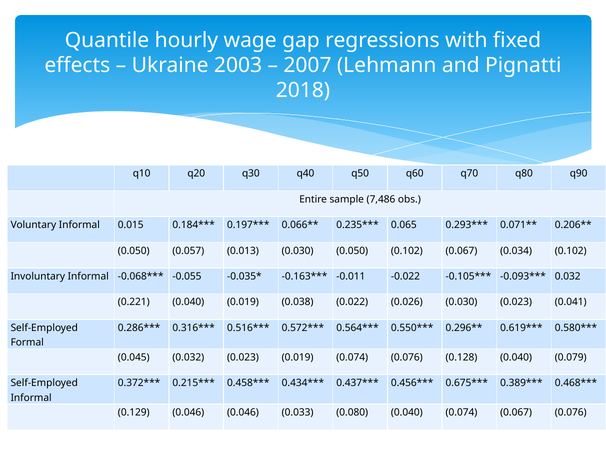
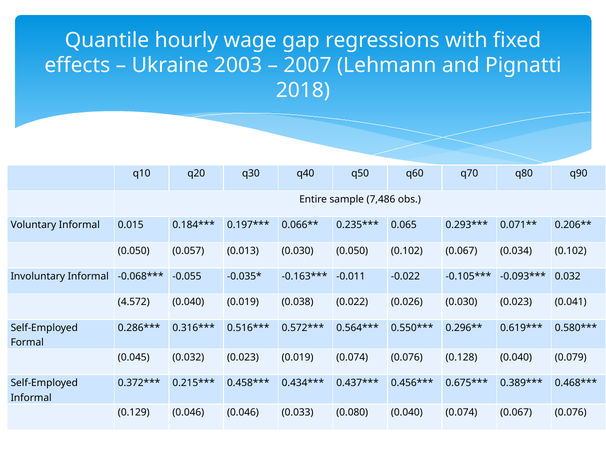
0.221: 0.221 -> 4.572
